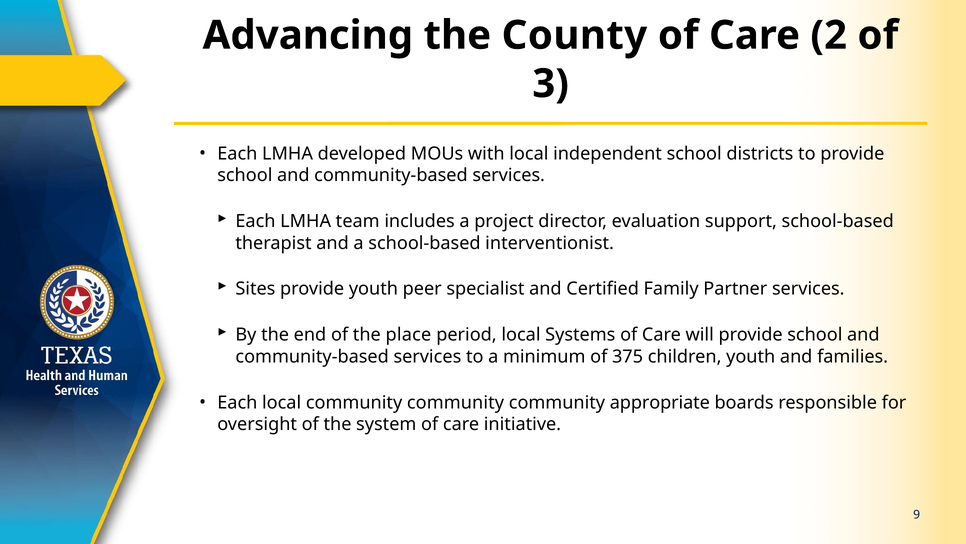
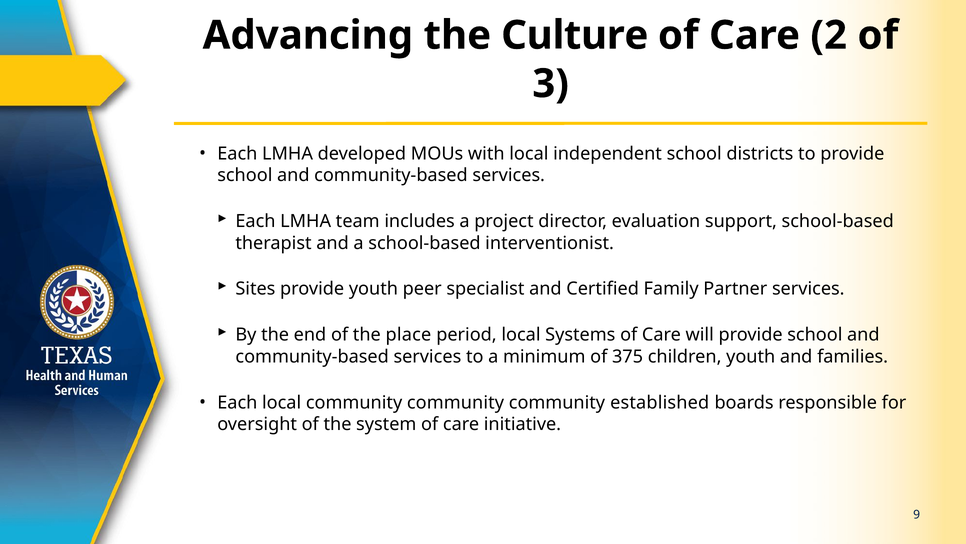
County: County -> Culture
appropriate: appropriate -> established
